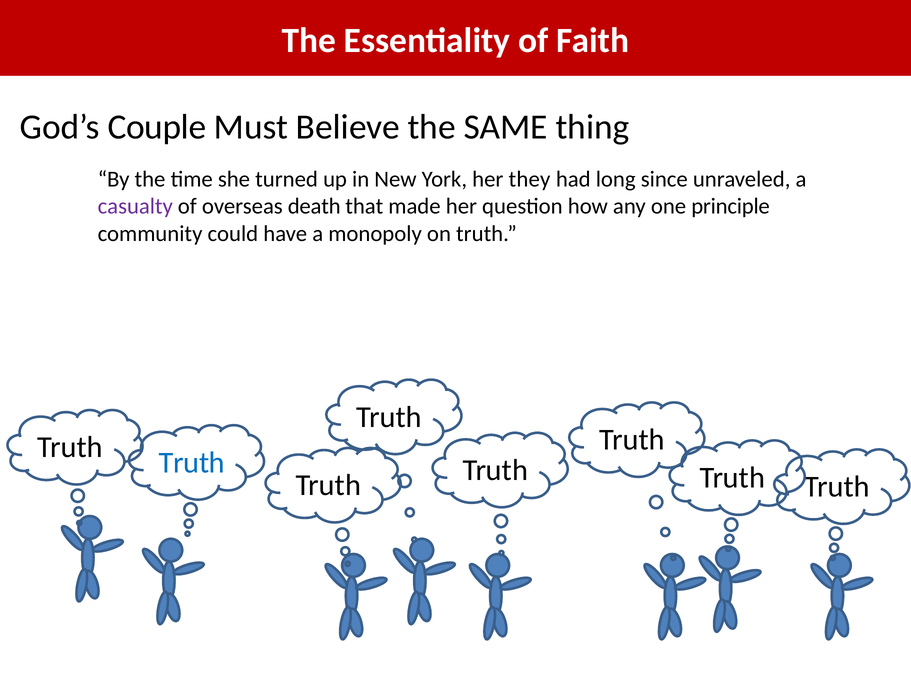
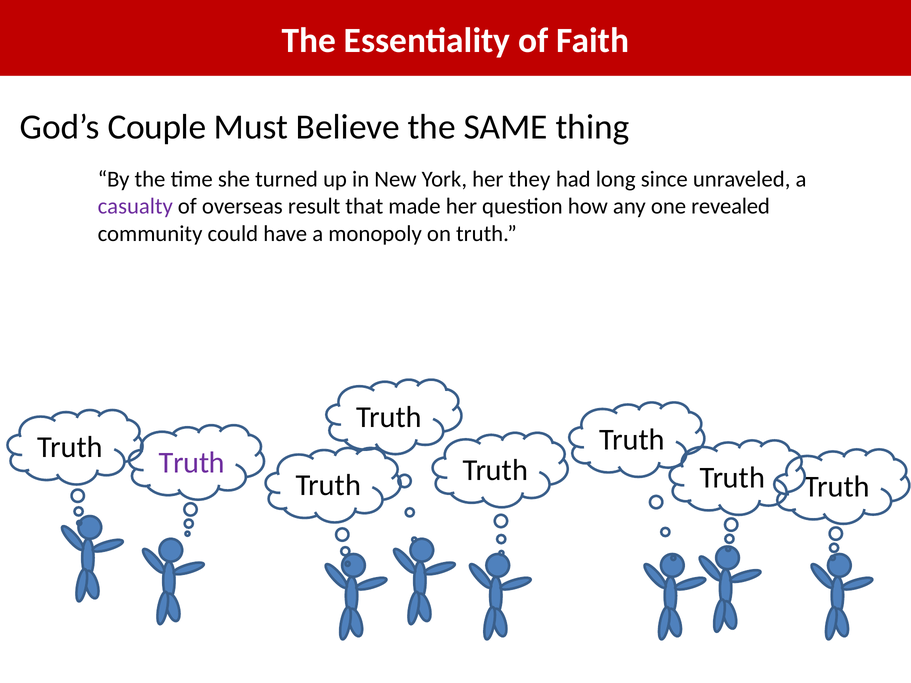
death: death -> result
principle: principle -> revealed
Truth at (192, 463) colour: blue -> purple
